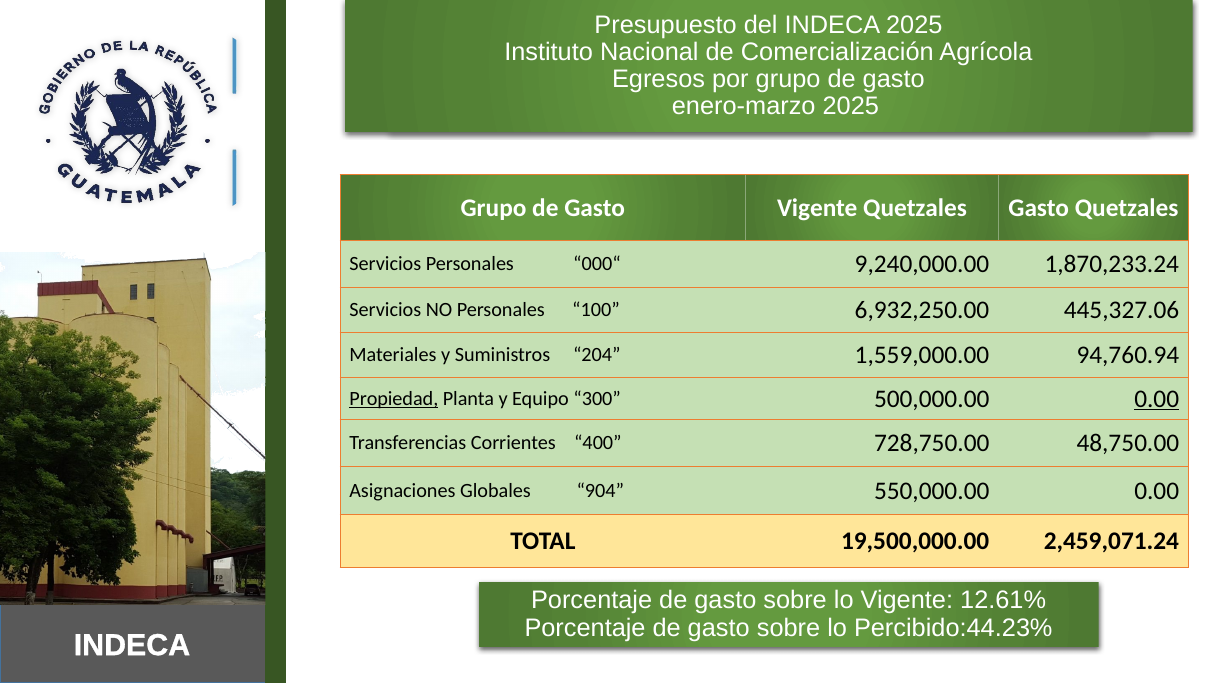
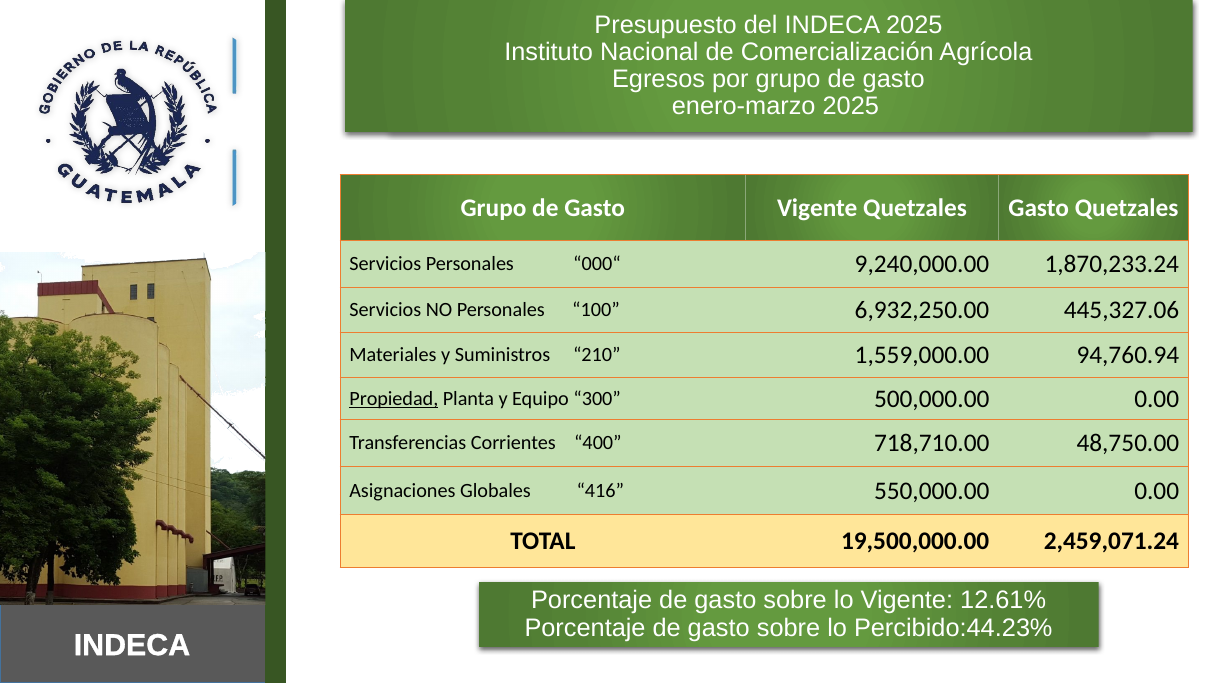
204: 204 -> 210
0.00 at (1157, 399) underline: present -> none
728,750.00: 728,750.00 -> 718,710.00
904: 904 -> 416
